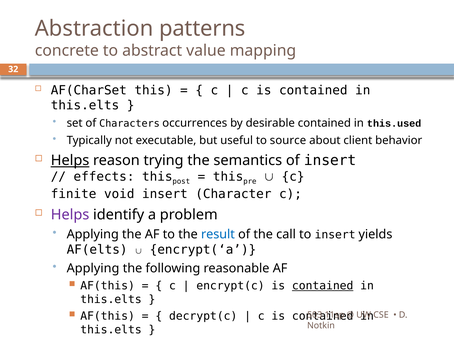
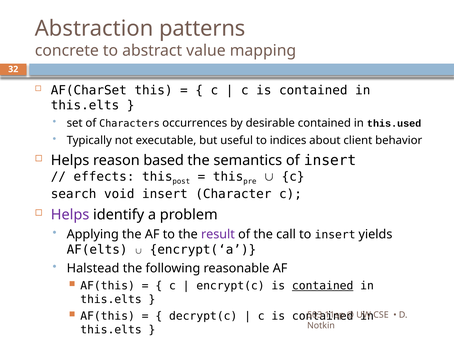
source: source -> indices
Helps at (70, 160) underline: present -> none
trying: trying -> based
finite: finite -> search
result colour: blue -> purple
Applying at (93, 268): Applying -> Halstead
